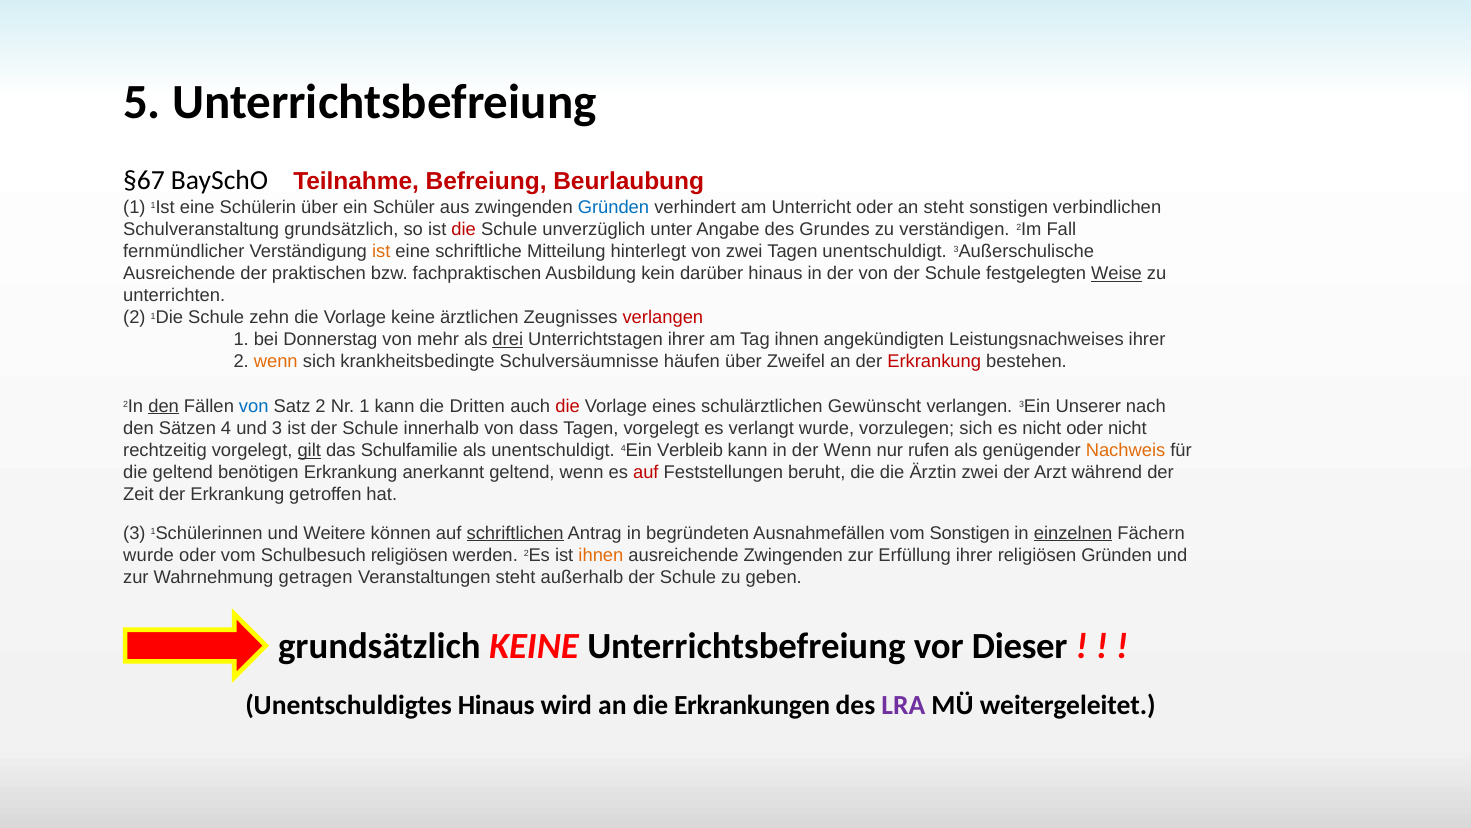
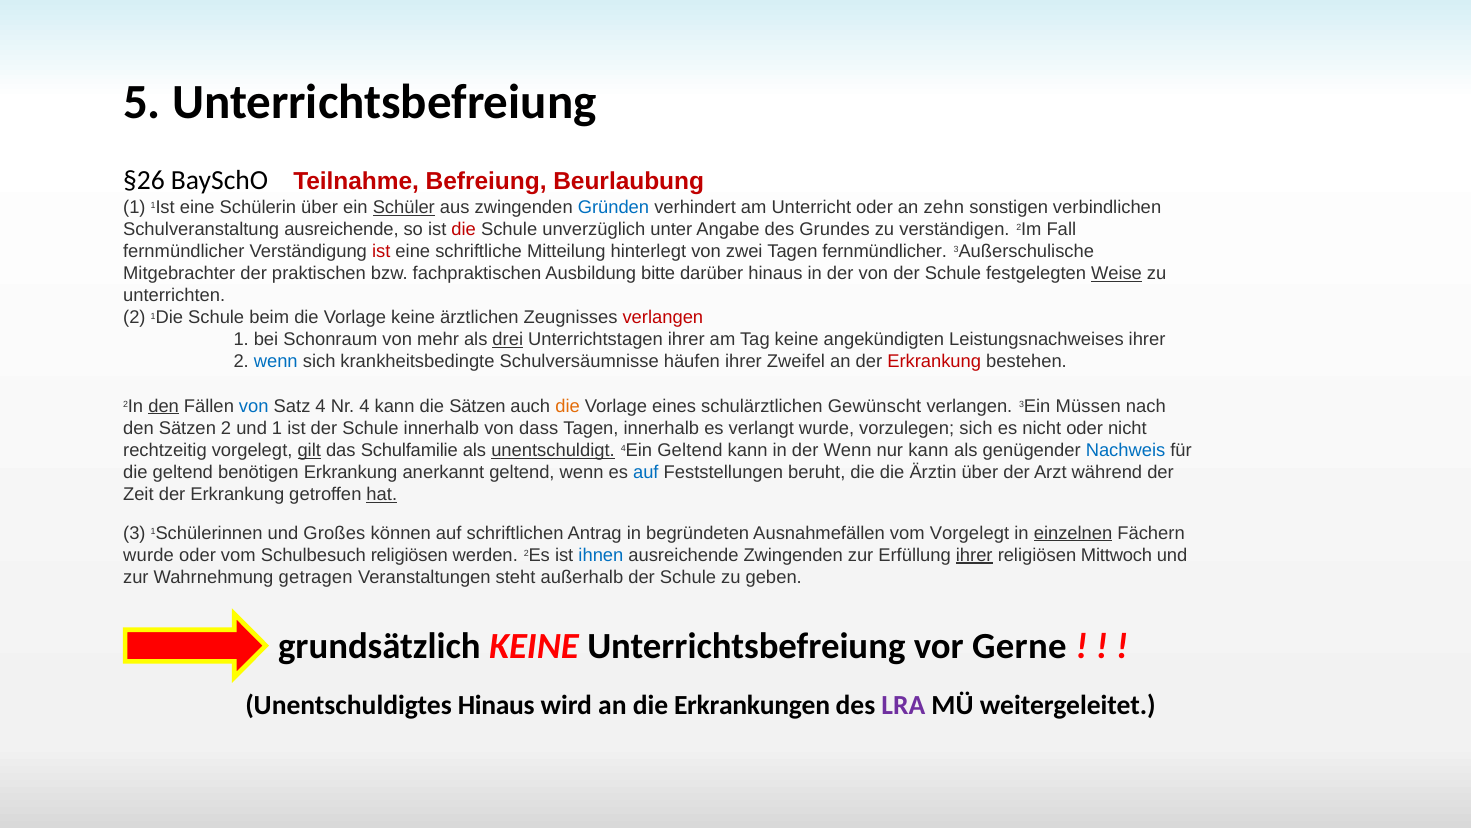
§67: §67 -> §26
Schüler underline: none -> present
an steht: steht -> zehn
Schulveranstaltung grundsätzlich: grundsätzlich -> ausreichende
ist at (381, 251) colour: orange -> red
Tagen unentschuldigt: unentschuldigt -> fernmündlicher
Ausreichende at (179, 273): Ausreichende -> Mitgebrachter
kein: kein -> bitte
zehn: zehn -> beim
Donnerstag: Donnerstag -> Schonraum
Tag ihnen: ihnen -> keine
wenn at (276, 362) colour: orange -> blue
häufen über: über -> ihrer
Satz 2: 2 -> 4
Nr 1: 1 -> 4
die Dritten: Dritten -> Sätzen
die at (568, 406) colour: red -> orange
Unserer: Unserer -> Müssen
Sätzen 4: 4 -> 2
und 3: 3 -> 1
Tagen vorgelegt: vorgelegt -> innerhalb
unentschuldigt at (553, 450) underline: none -> present
4Ein Verbleib: Verbleib -> Geltend
nur rufen: rufen -> kann
Nachweis colour: orange -> blue
auf at (646, 472) colour: red -> blue
Ärztin zwei: zwei -> über
hat underline: none -> present
Weitere: Weitere -> Großes
schriftlichen underline: present -> none
vom Sonstigen: Sonstigen -> Vorgelegt
ihnen at (601, 555) colour: orange -> blue
ihrer at (974, 555) underline: none -> present
religiösen Gründen: Gründen -> Mittwoch
Dieser: Dieser -> Gerne
